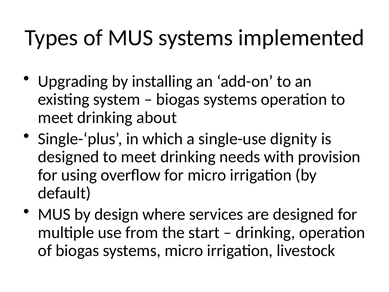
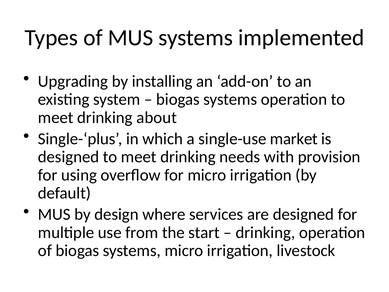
dignity: dignity -> market
